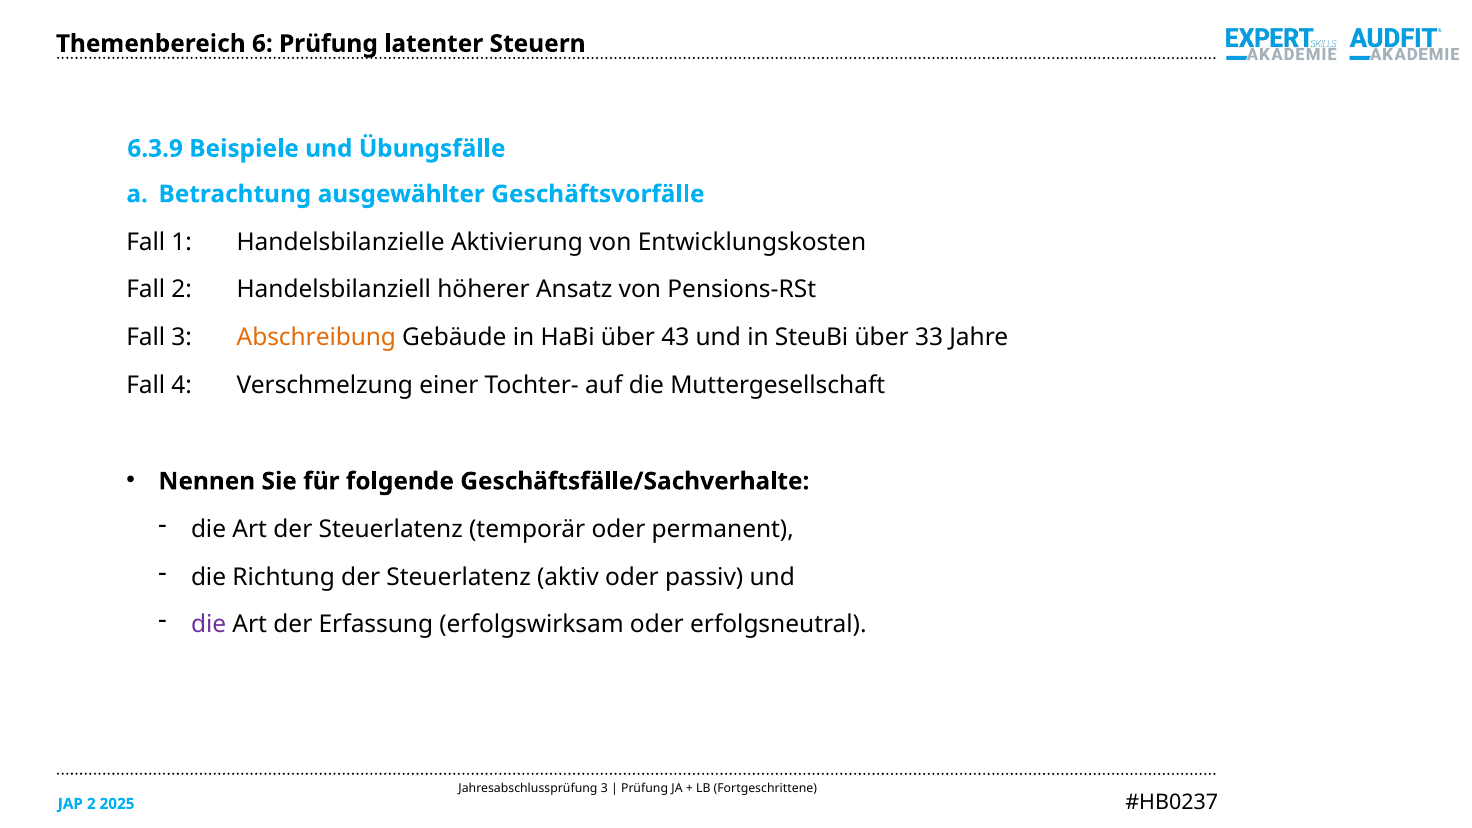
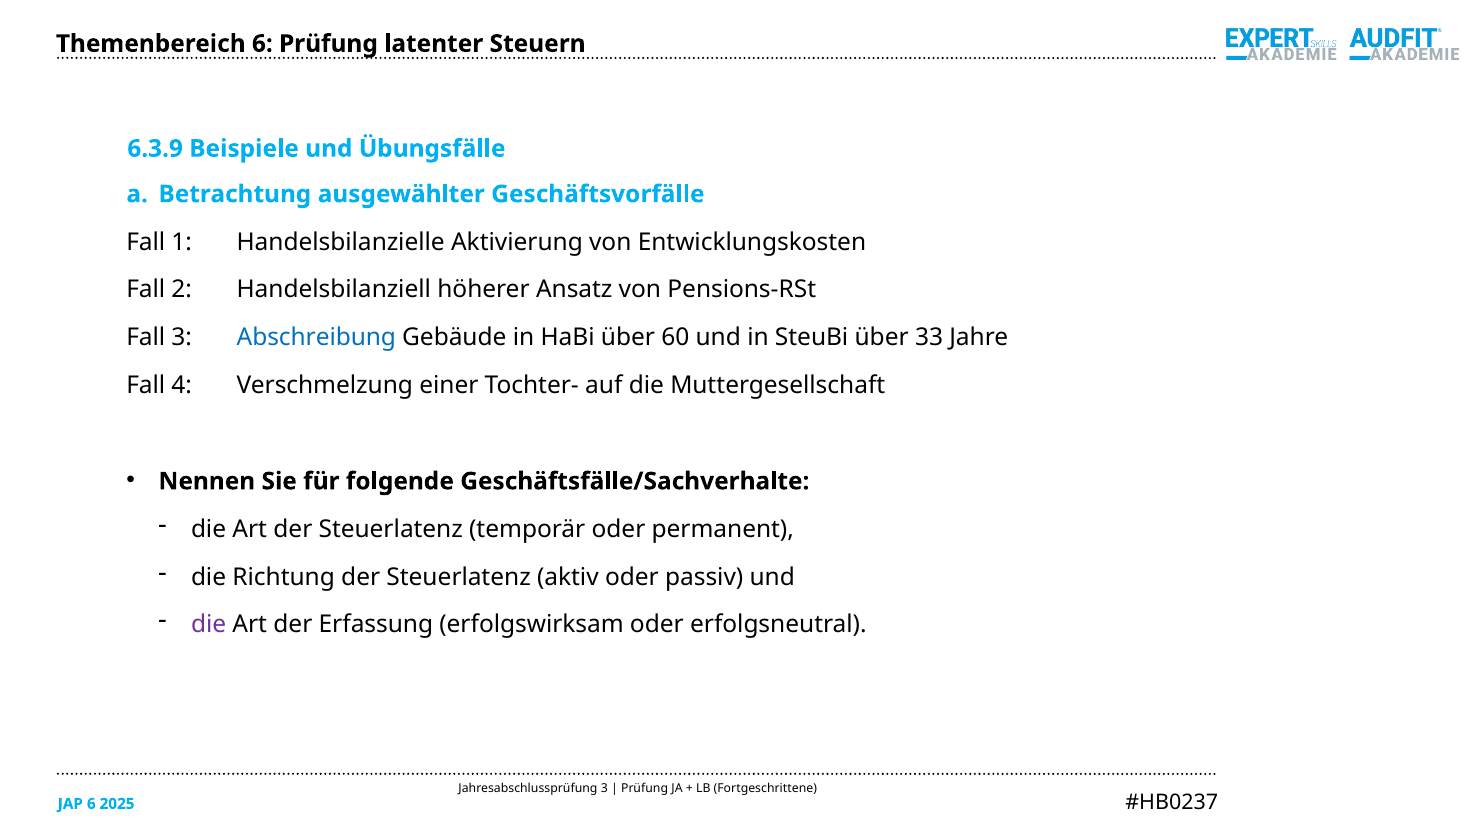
Abschreibung colour: orange -> blue
43: 43 -> 60
2 at (91, 804): 2 -> 6
